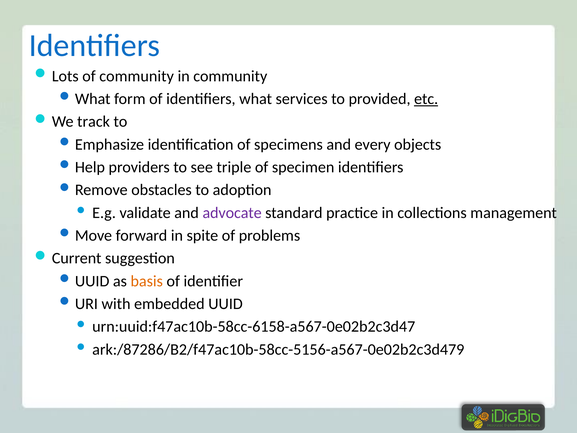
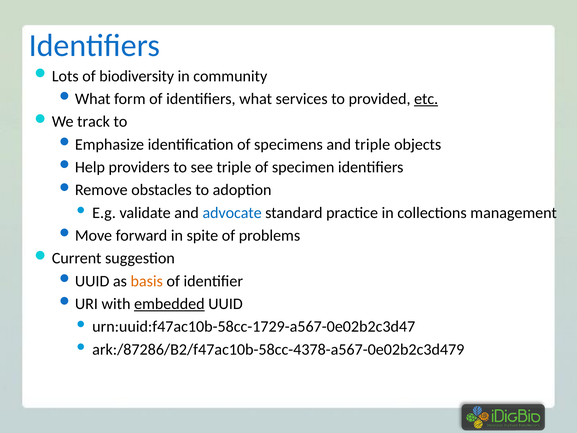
of community: community -> biodiversity
and every: every -> triple
advocate colour: purple -> blue
embedded underline: none -> present
urn:uuid:f47ac10b-58cc-6158-a567-0e02b2c3d47: urn:uuid:f47ac10b-58cc-6158-a567-0e02b2c3d47 -> urn:uuid:f47ac10b-58cc-1729-a567-0e02b2c3d47
ark:/87286/B2/f47ac10b-58cc-5156-a567-0e02b2c3d479: ark:/87286/B2/f47ac10b-58cc-5156-a567-0e02b2c3d479 -> ark:/87286/B2/f47ac10b-58cc-4378-a567-0e02b2c3d479
